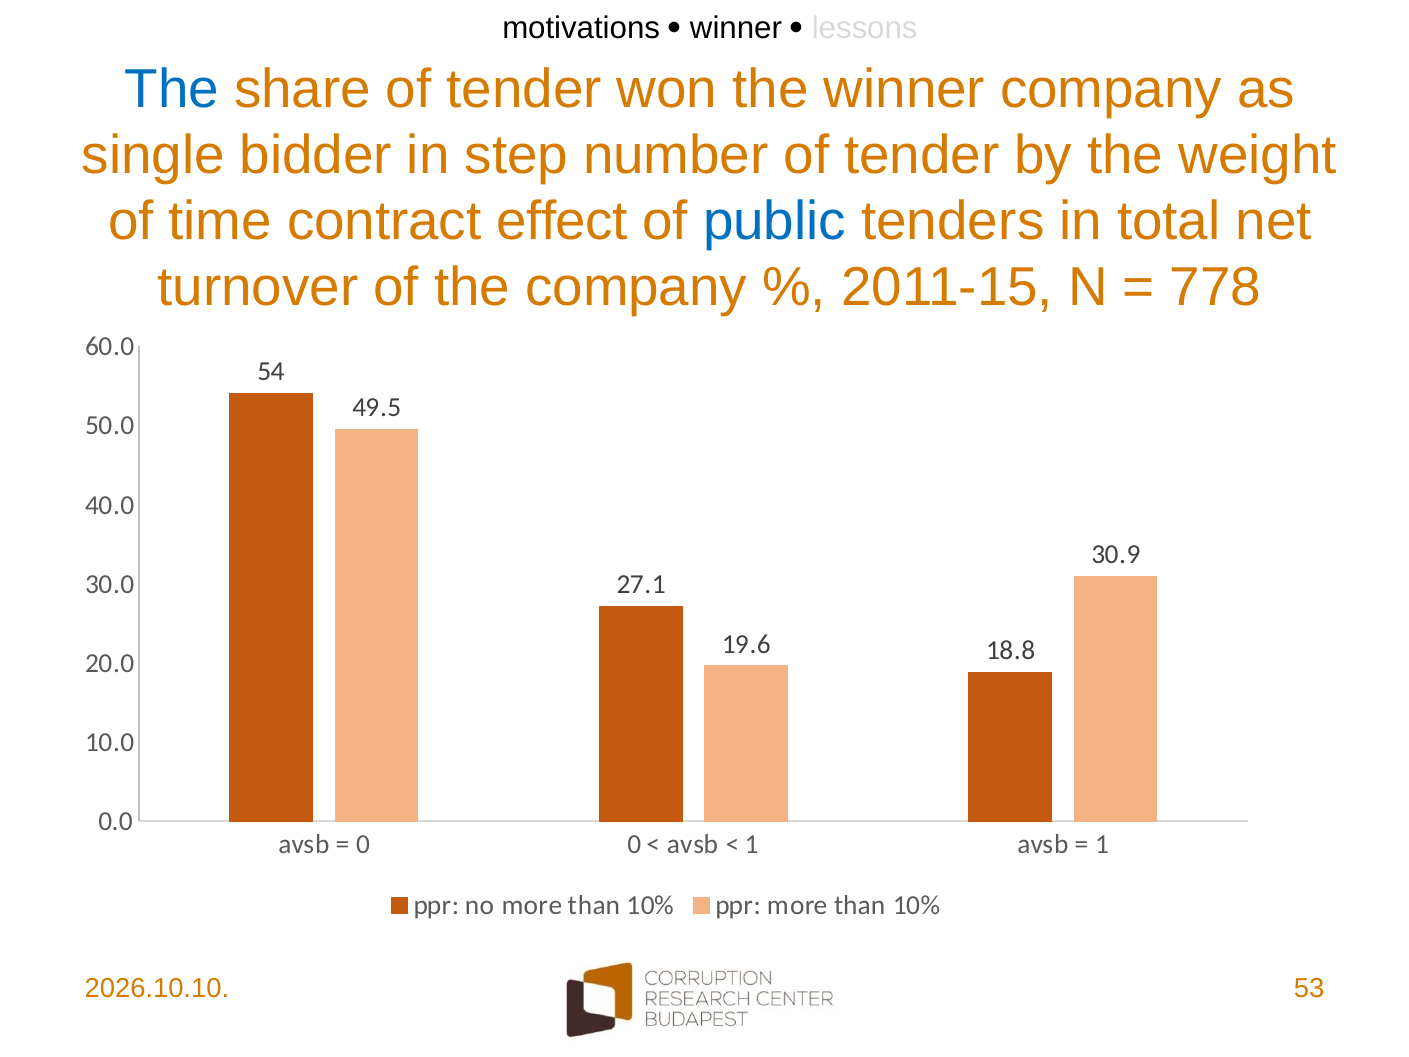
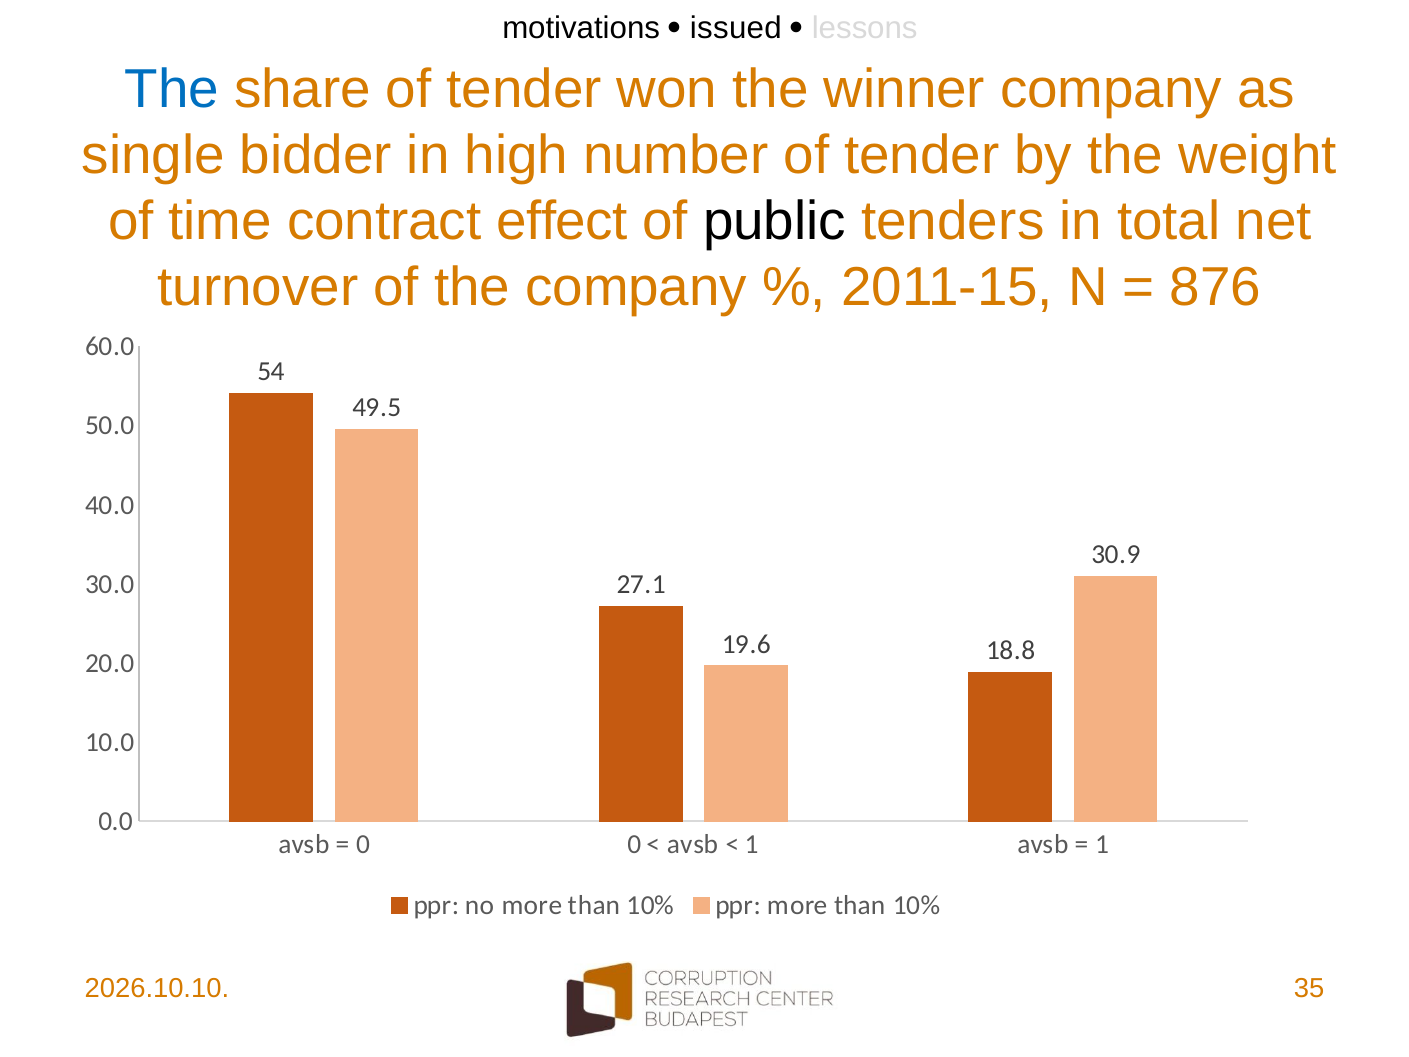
winner at (736, 28): winner -> issued
step: step -> high
public colour: blue -> black
778: 778 -> 876
53: 53 -> 35
